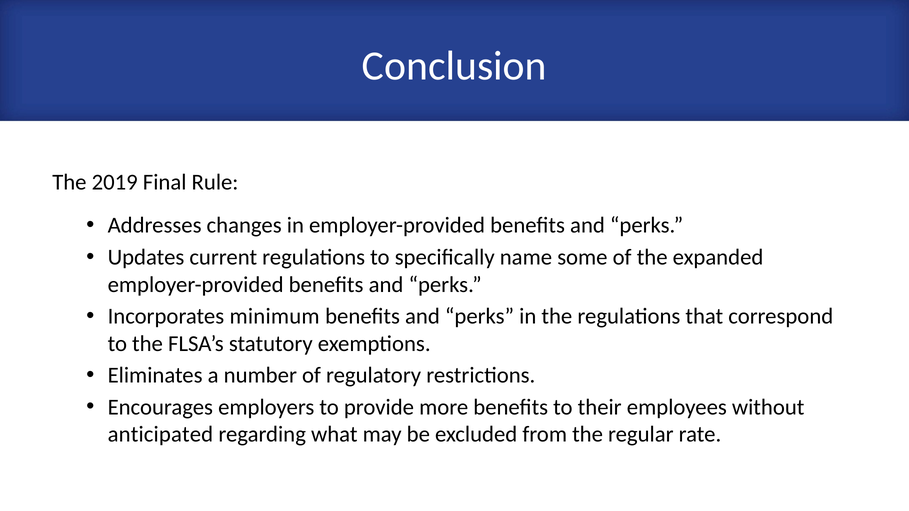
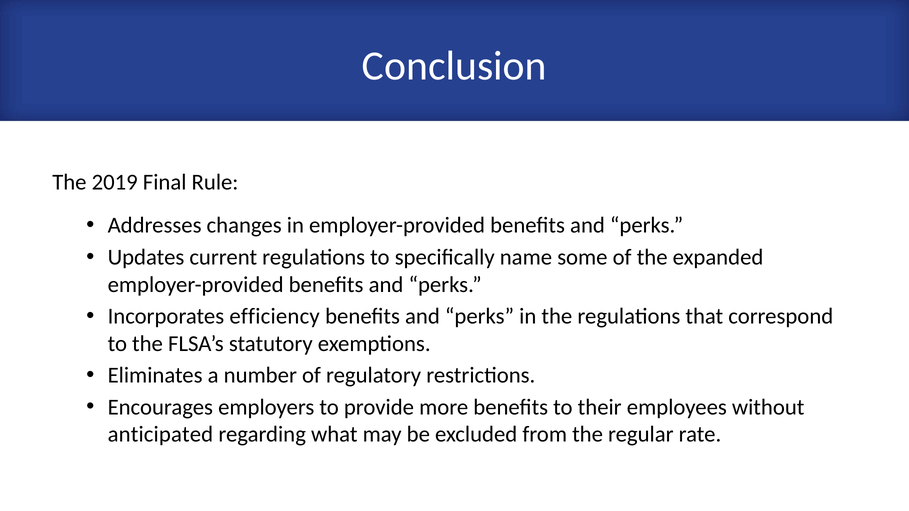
minimum: minimum -> efficiency
